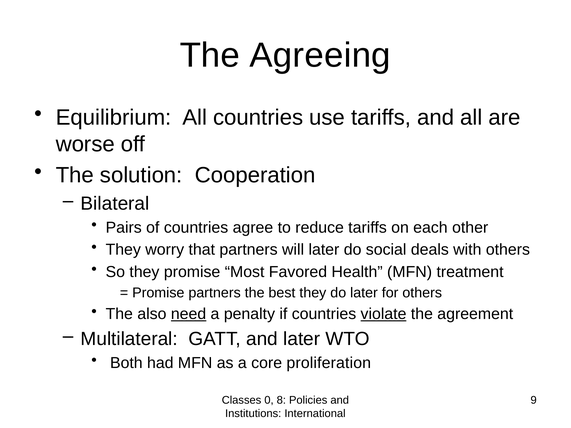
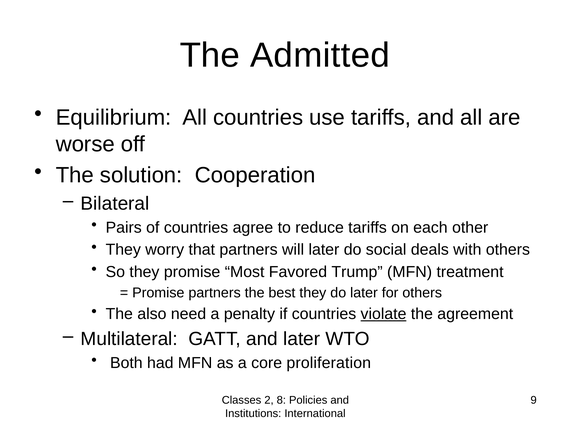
Agreeing: Agreeing -> Admitted
Health: Health -> Trump
need underline: present -> none
0: 0 -> 2
